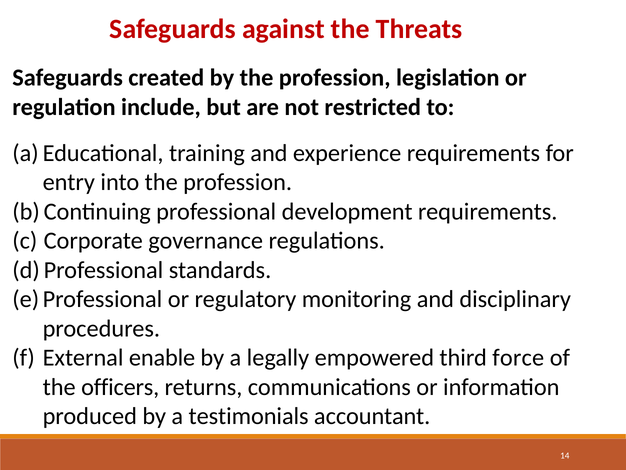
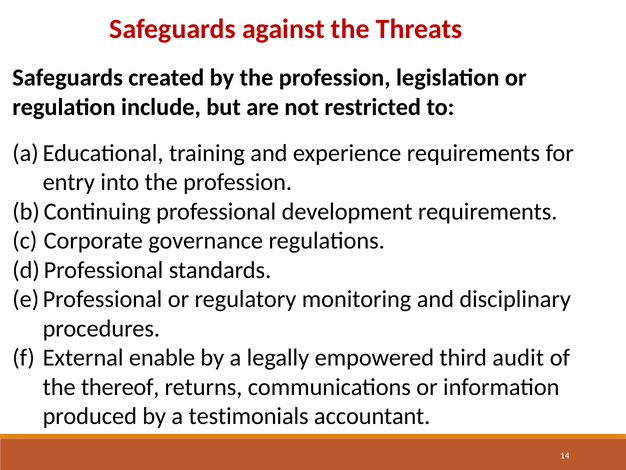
force: force -> audit
officers: officers -> thereof
